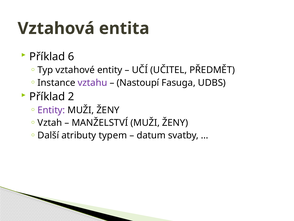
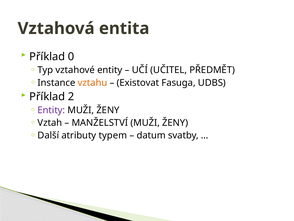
6: 6 -> 0
vztahu colour: purple -> orange
Nastoupí: Nastoupí -> Existovat
